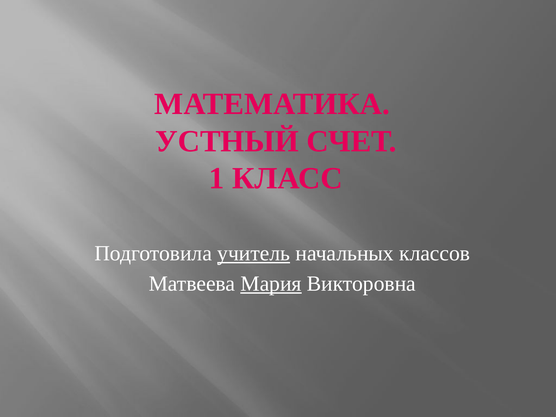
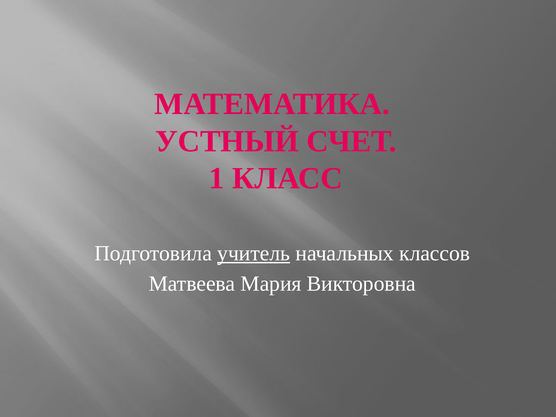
Мария underline: present -> none
